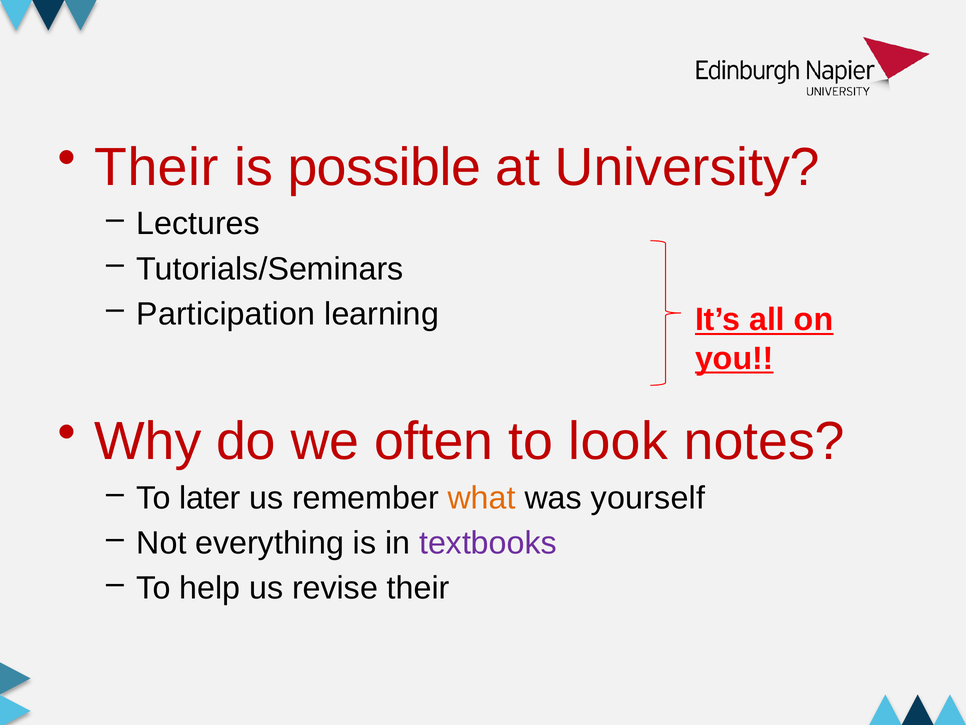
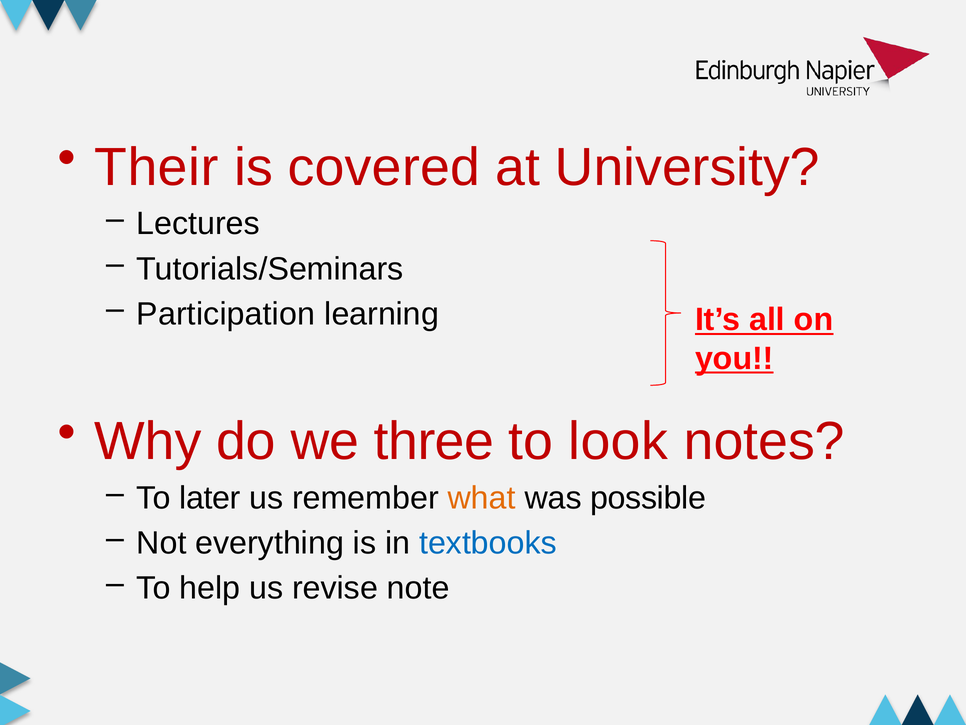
possible: possible -> covered
often: often -> three
yourself: yourself -> possible
textbooks colour: purple -> blue
revise their: their -> note
